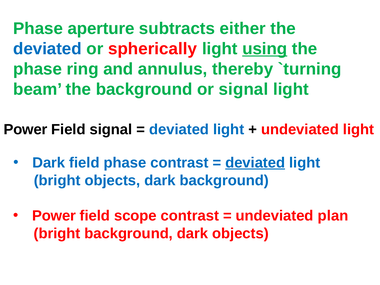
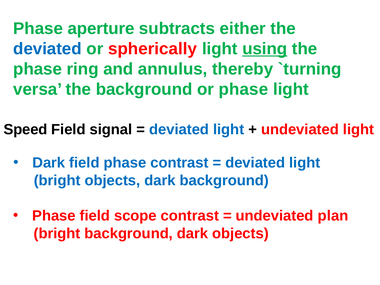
beam: beam -> versa
or signal: signal -> phase
Power at (25, 129): Power -> Speed
deviated at (255, 163) underline: present -> none
Power at (54, 216): Power -> Phase
